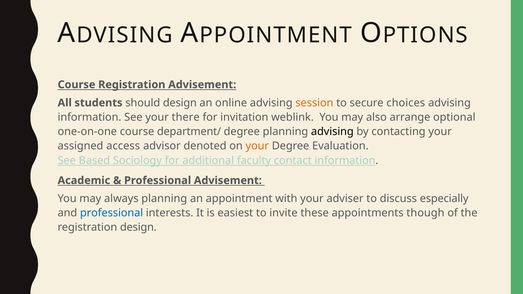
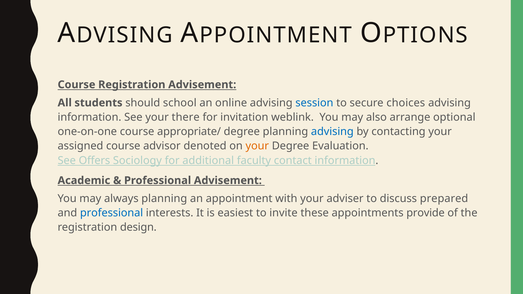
should design: design -> school
session colour: orange -> blue
department/: department/ -> appropriate/
advising at (332, 132) colour: black -> blue
assigned access: access -> course
Based: Based -> Offers
especially: especially -> prepared
though: though -> provide
